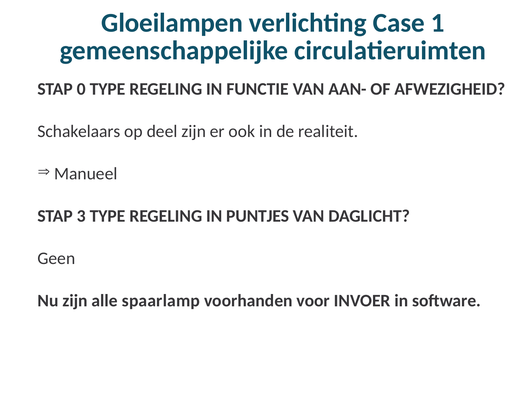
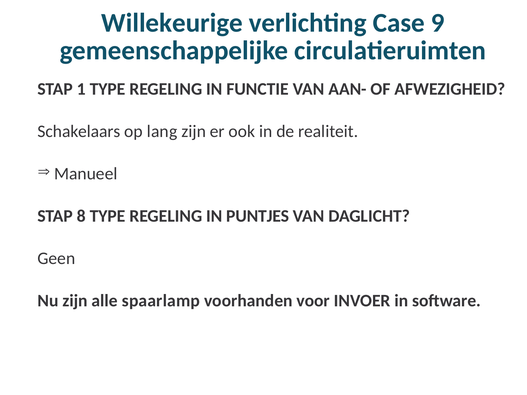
Gloeilampen: Gloeilampen -> Willekeurige
1: 1 -> 9
0: 0 -> 1
deel: deel -> lang
3: 3 -> 8
